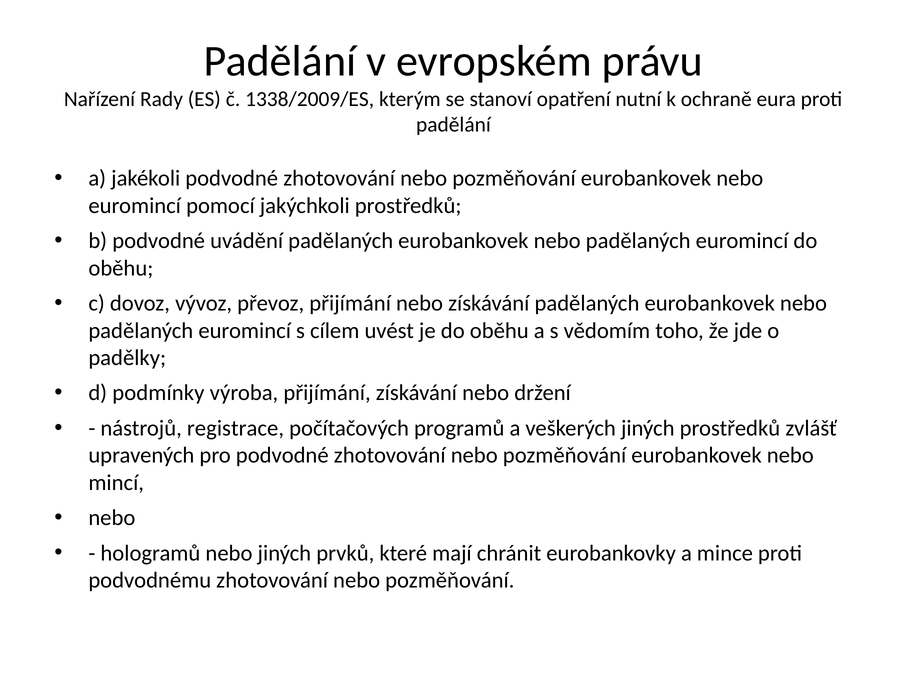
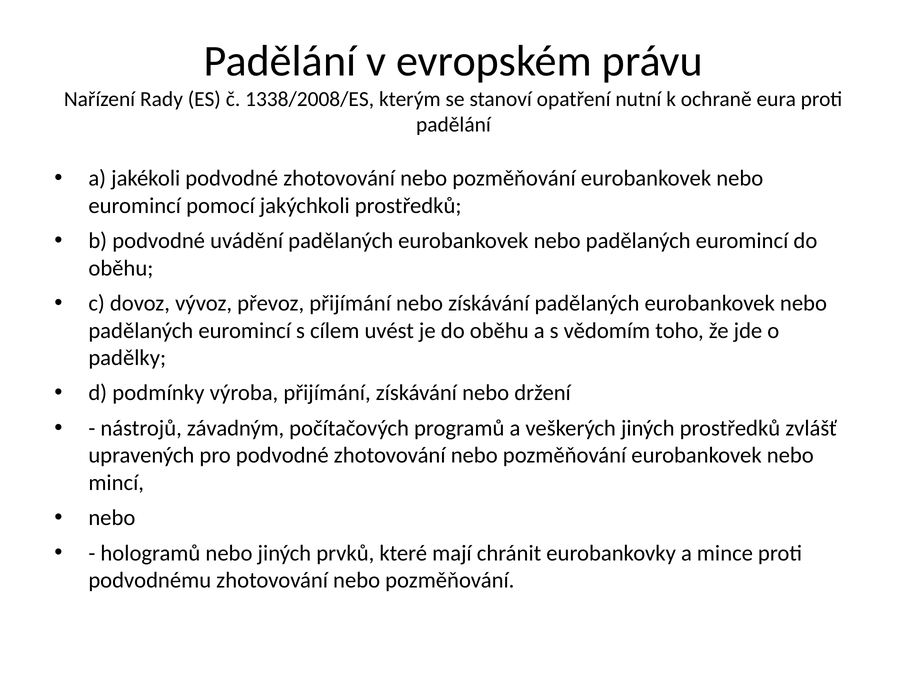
1338/2009/ES: 1338/2009/ES -> 1338/2008/ES
registrace: registrace -> závadným
